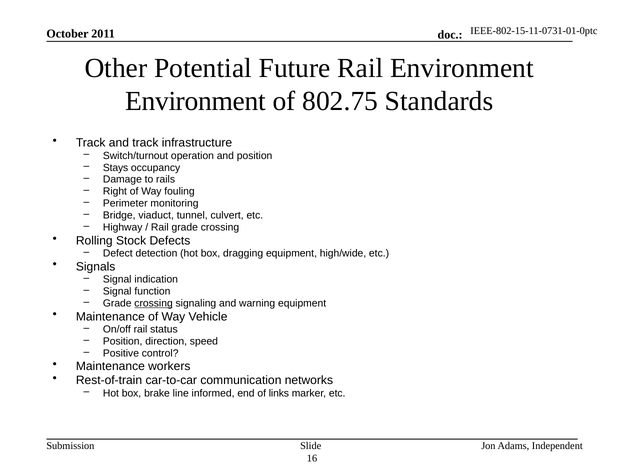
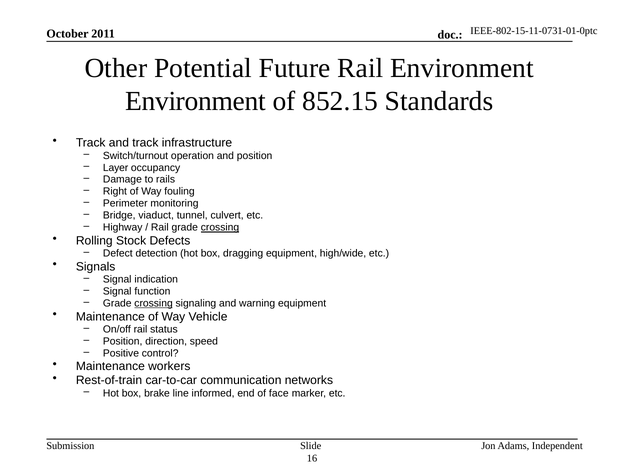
802.75: 802.75 -> 852.15
Stays: Stays -> Layer
crossing at (220, 227) underline: none -> present
links: links -> face
